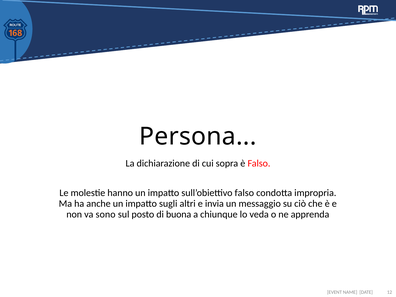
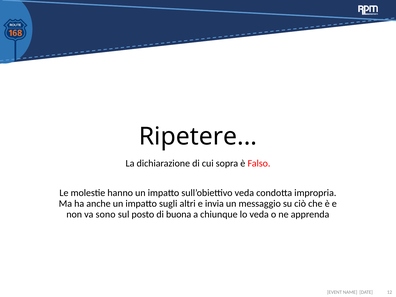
Persona: Persona -> Ripetere
sull’obiettivo falso: falso -> veda
